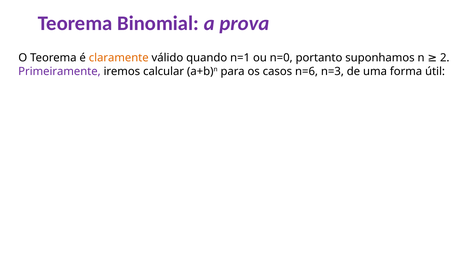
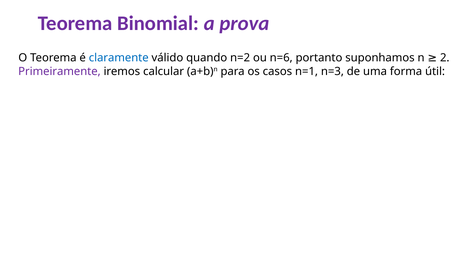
claramente colour: orange -> blue
n=1: n=1 -> n=2
n=0: n=0 -> n=6
n=6: n=6 -> n=1
